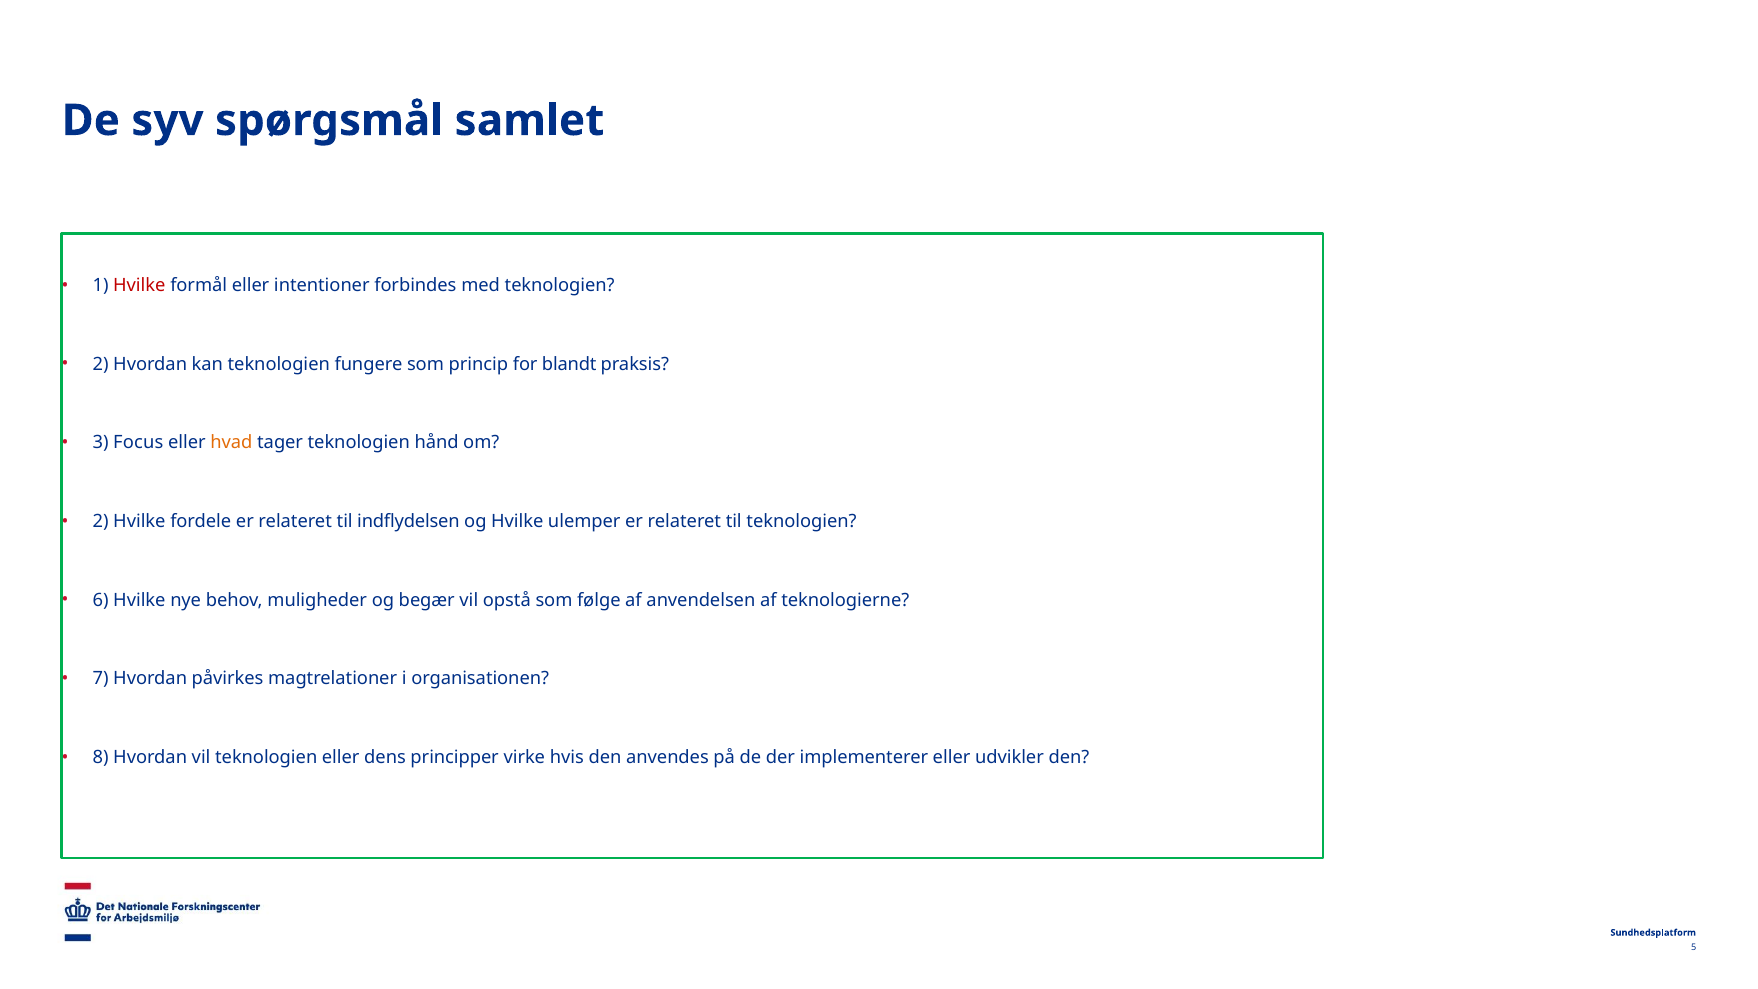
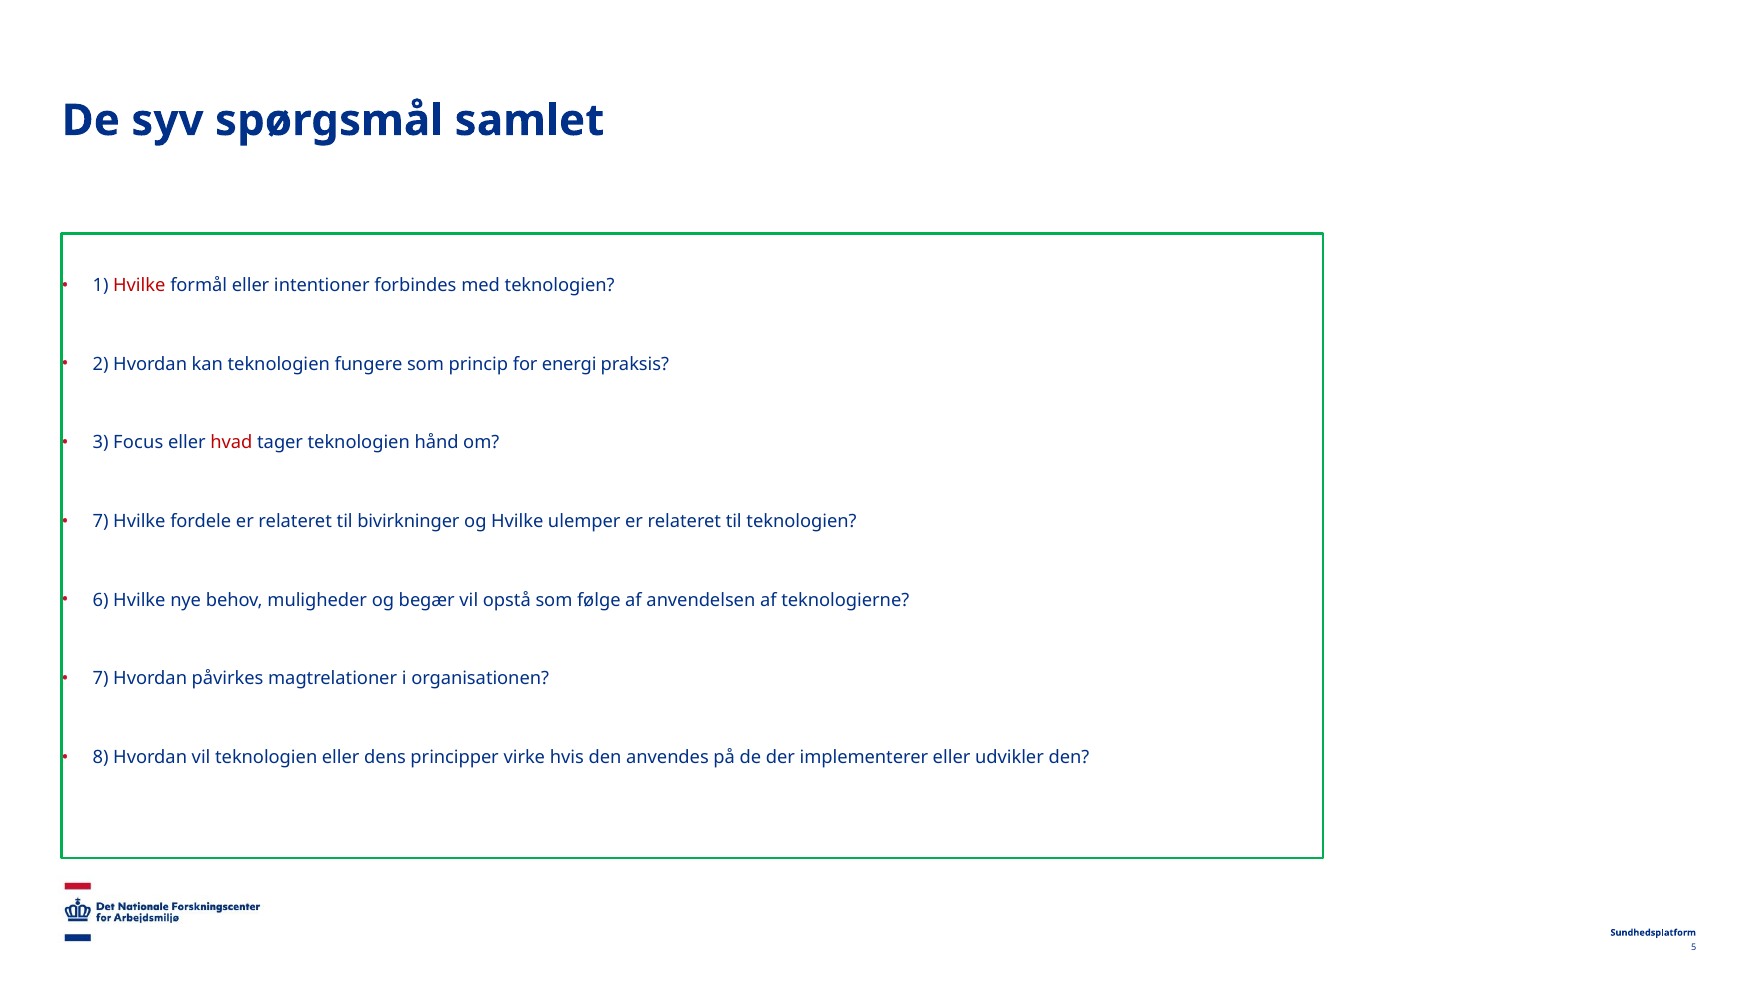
blandt: blandt -> energi
hvad colour: orange -> red
2 at (101, 521): 2 -> 7
indflydelsen: indflydelsen -> bivirkninger
